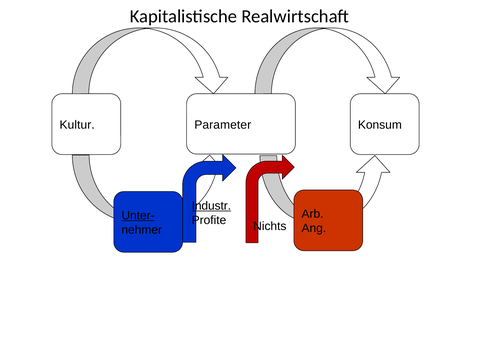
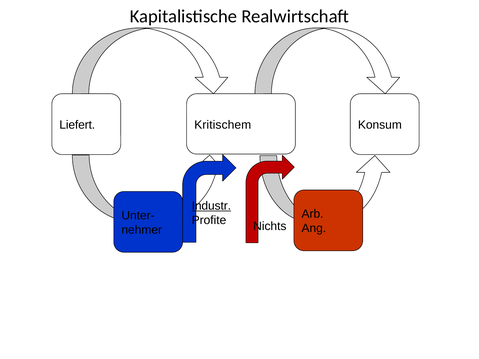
Parameter: Parameter -> Kritischem
Kultur: Kultur -> Liefert
Unter- underline: present -> none
